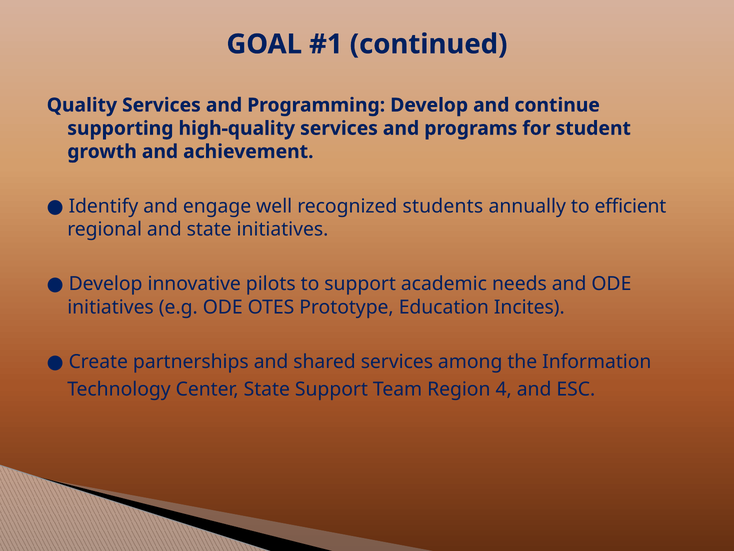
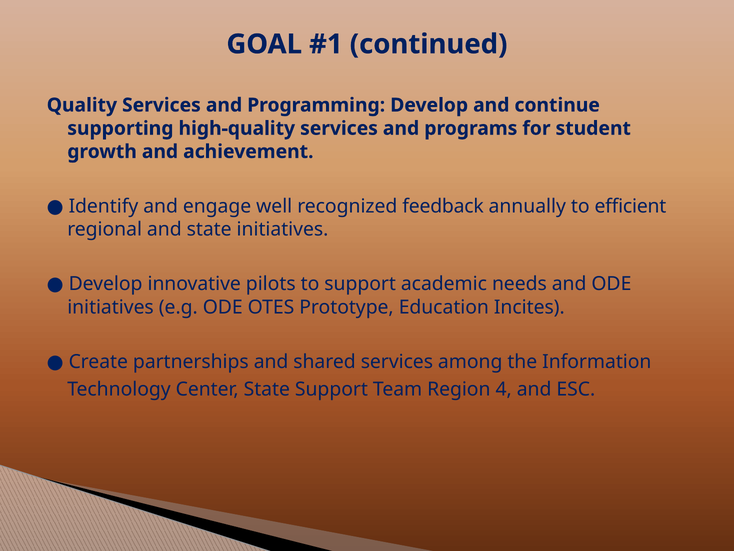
students: students -> feedback
